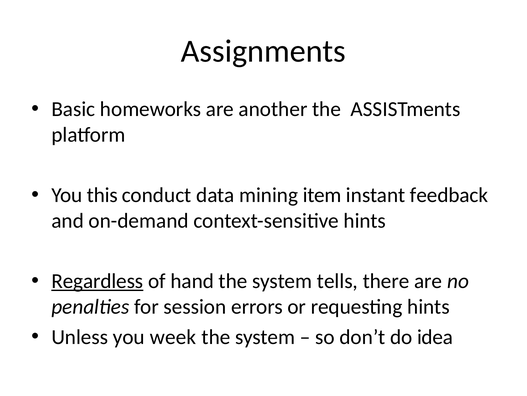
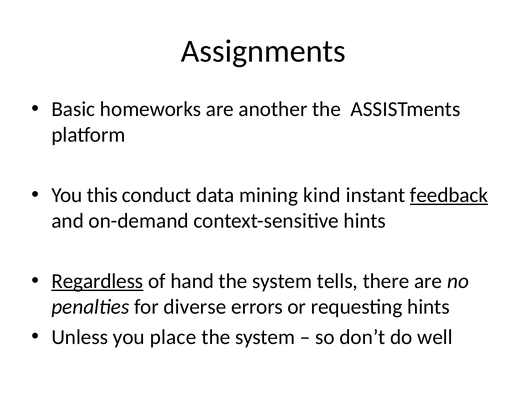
item: item -> kind
feedback underline: none -> present
session: session -> diverse
week: week -> place
idea: idea -> well
